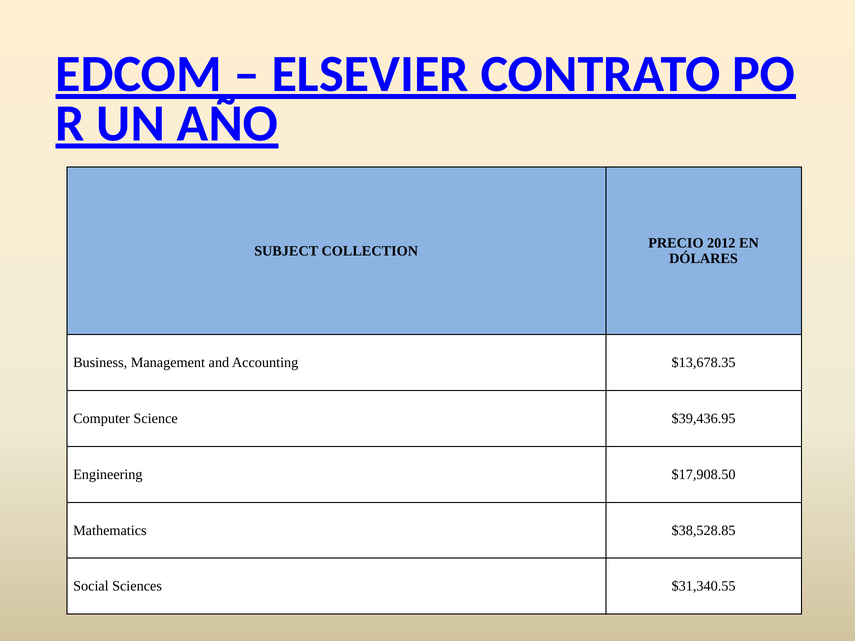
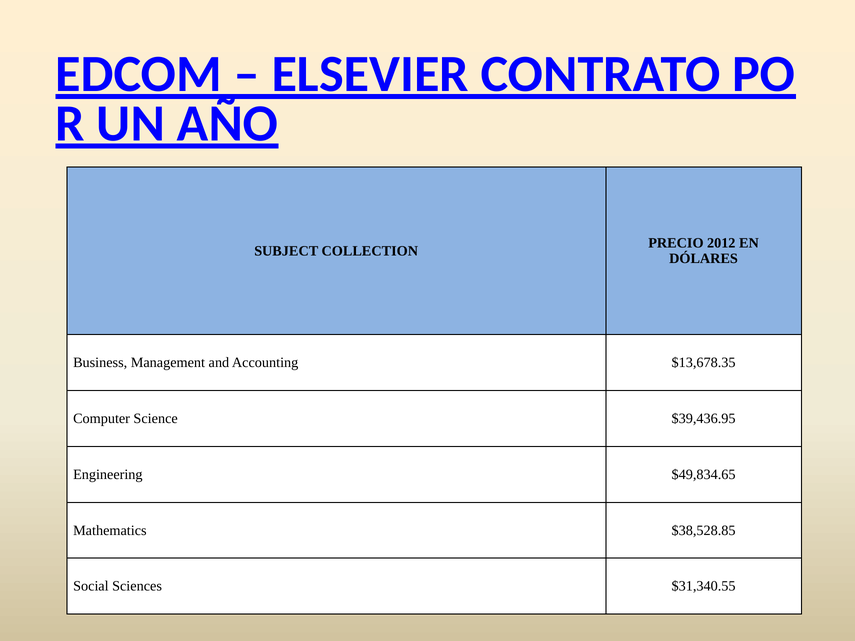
$17,908.50: $17,908.50 -> $49,834.65
